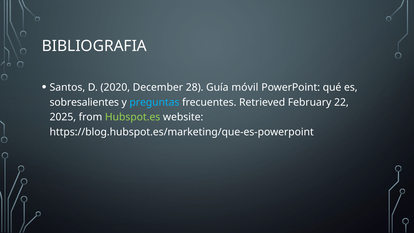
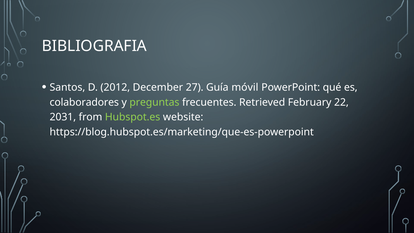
2020: 2020 -> 2012
28: 28 -> 27
sobresalientes: sobresalientes -> colaboradores
preguntas colour: light blue -> light green
2025: 2025 -> 2031
